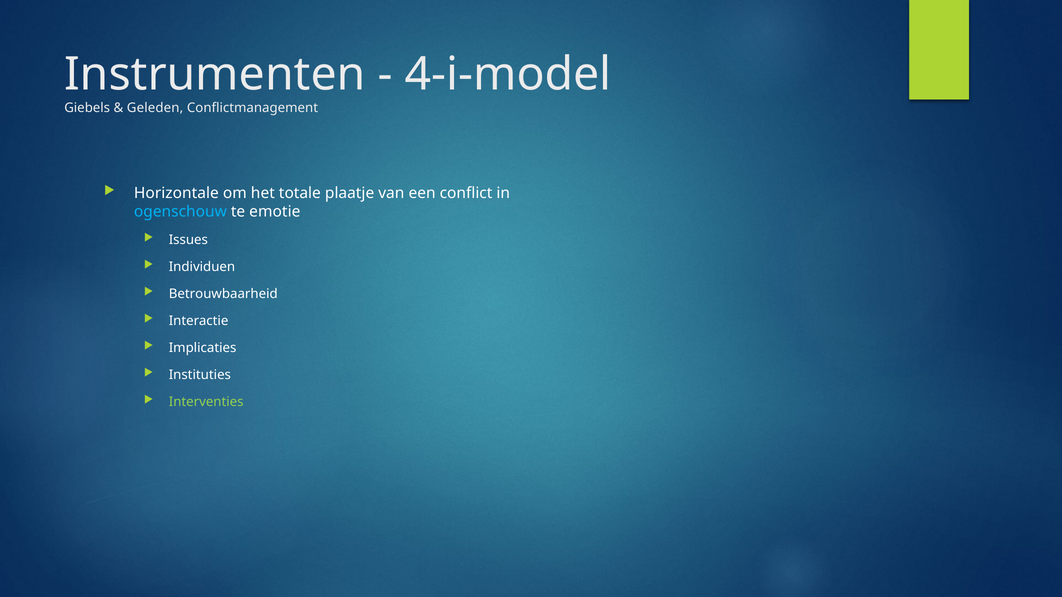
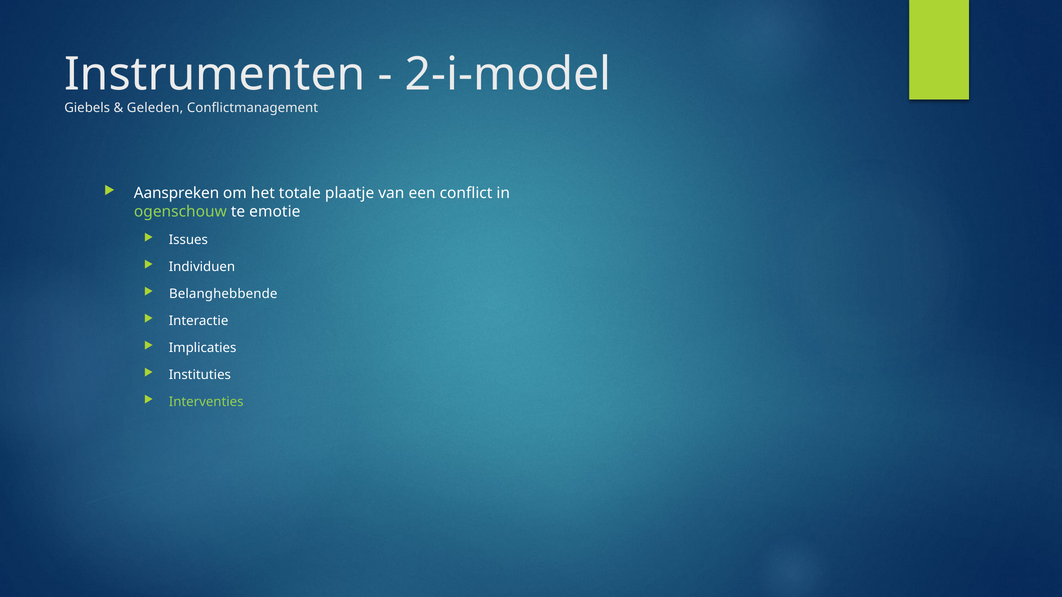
4-i-model: 4-i-model -> 2-i-model
Horizontale: Horizontale -> Aanspreken
ogenschouw colour: light blue -> light green
Betrouwbaarheid: Betrouwbaarheid -> Belanghebbende
